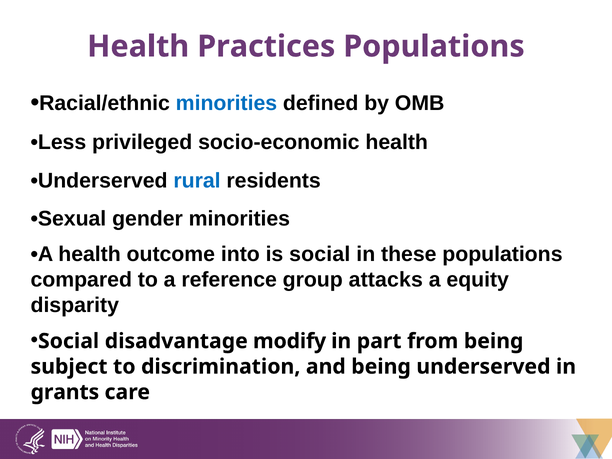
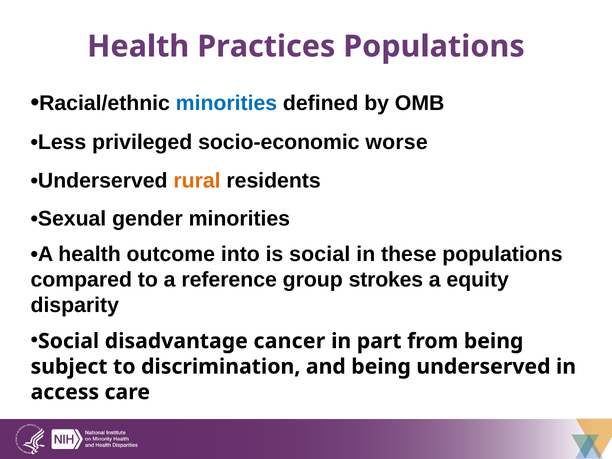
socio-economic health: health -> worse
rural colour: blue -> orange
attacks: attacks -> strokes
modify: modify -> cancer
grants: grants -> access
